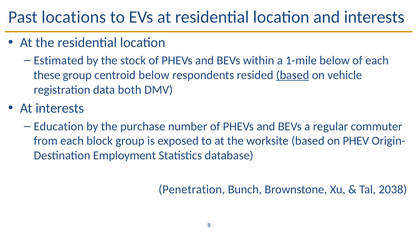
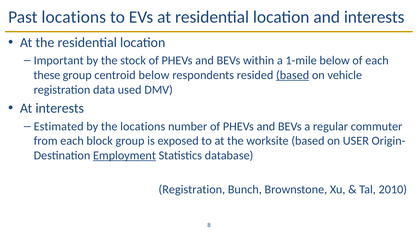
Estimated: Estimated -> Important
both: both -> used
Education: Education -> Estimated
the purchase: purchase -> locations
PHEV: PHEV -> USER
Employment underline: none -> present
Penetration at (192, 190): Penetration -> Registration
2038: 2038 -> 2010
